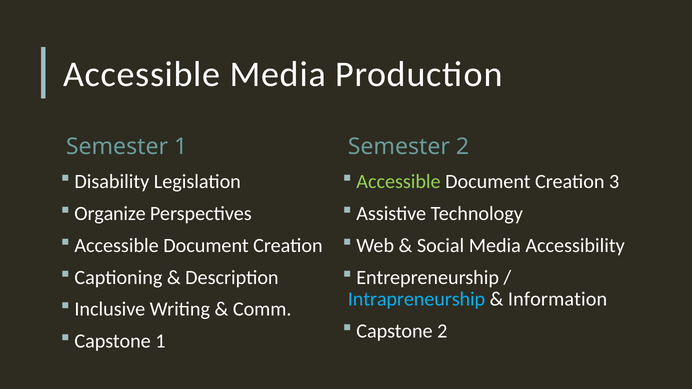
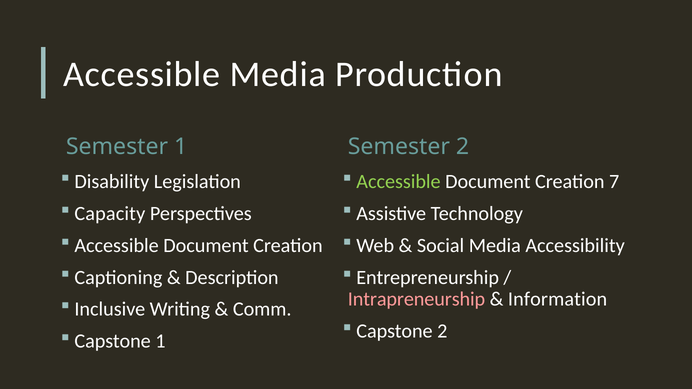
3: 3 -> 7
Organize: Organize -> Capacity
Intrapreneurship colour: light blue -> pink
